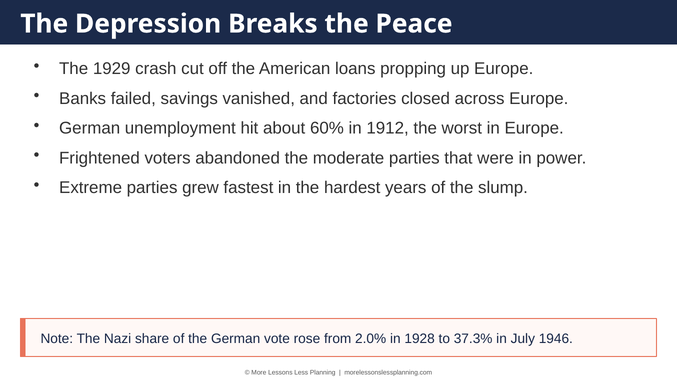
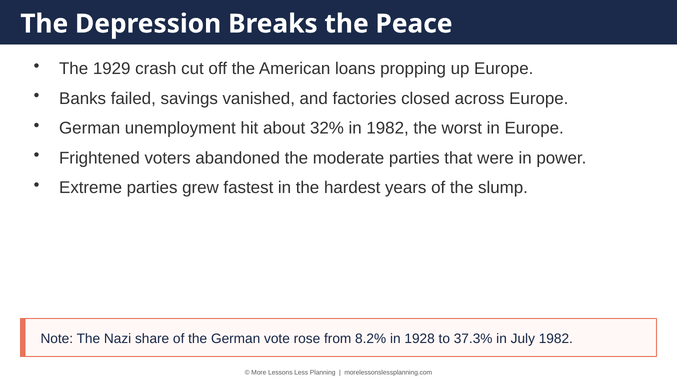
60%: 60% -> 32%
in 1912: 1912 -> 1982
2.0%: 2.0% -> 8.2%
July 1946: 1946 -> 1982
